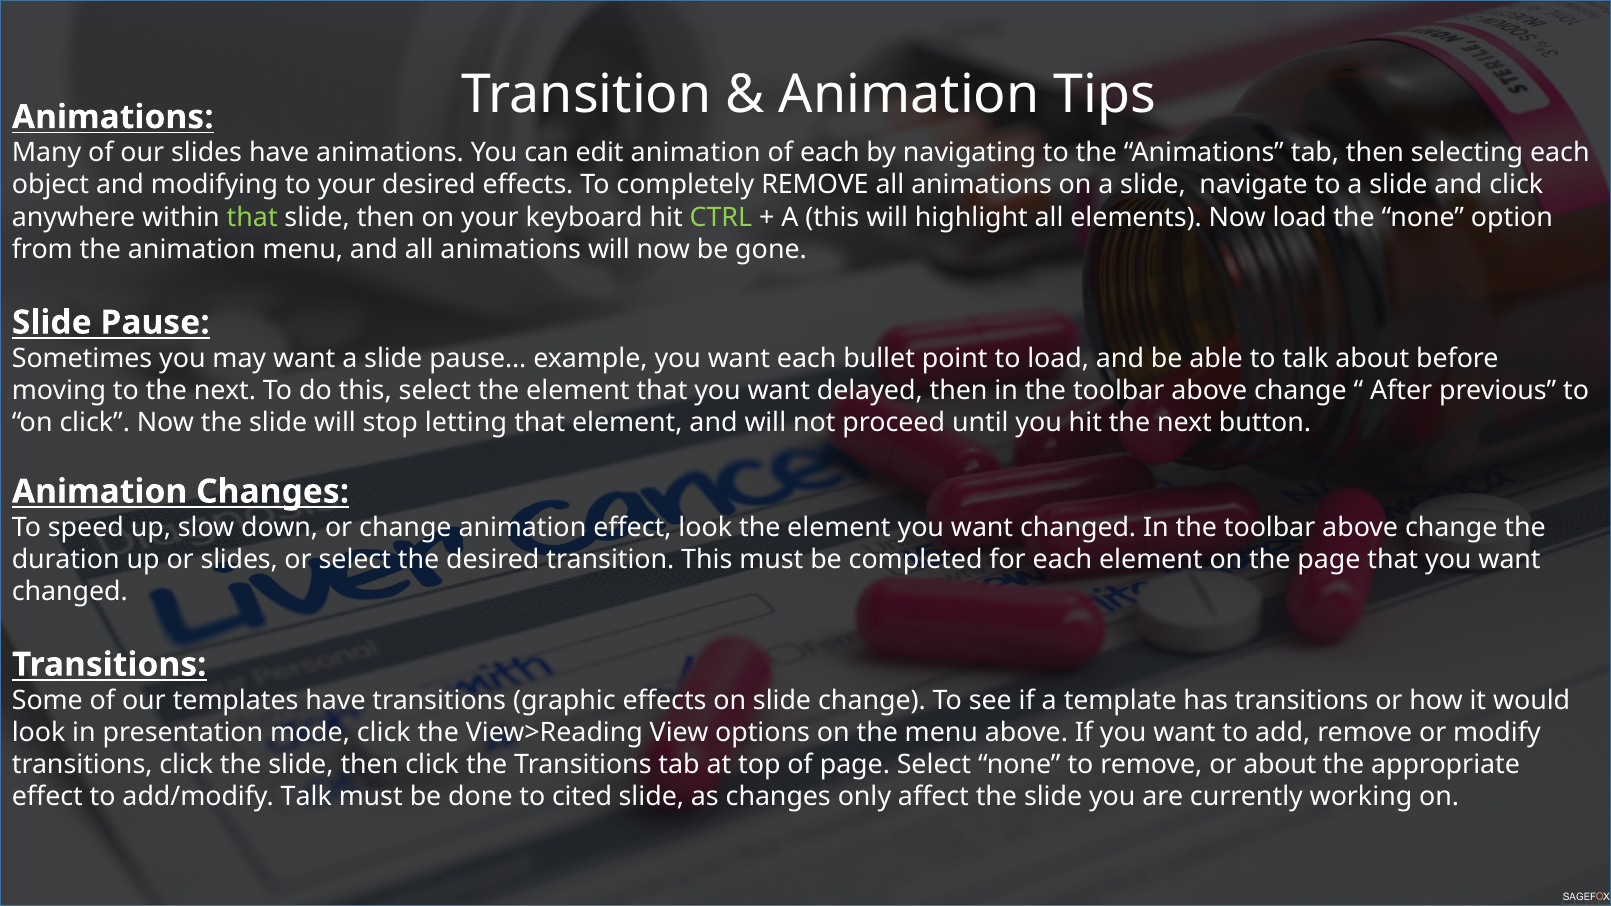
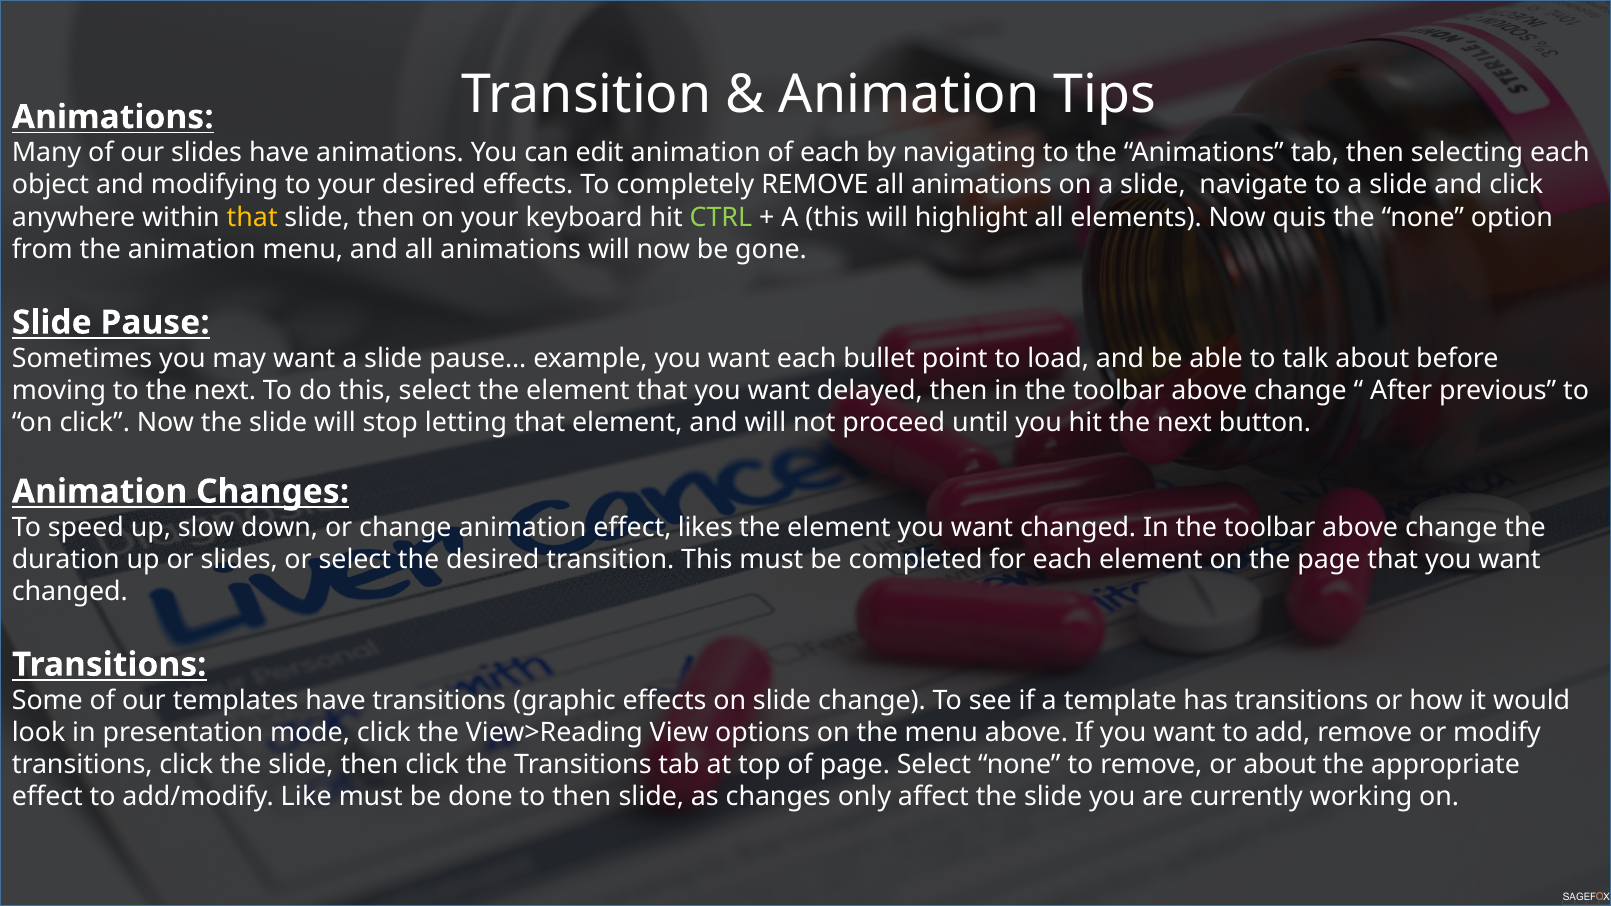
that at (252, 217) colour: light green -> yellow
Now load: load -> quis
effect look: look -> likes
add/modify Talk: Talk -> Like
to cited: cited -> then
